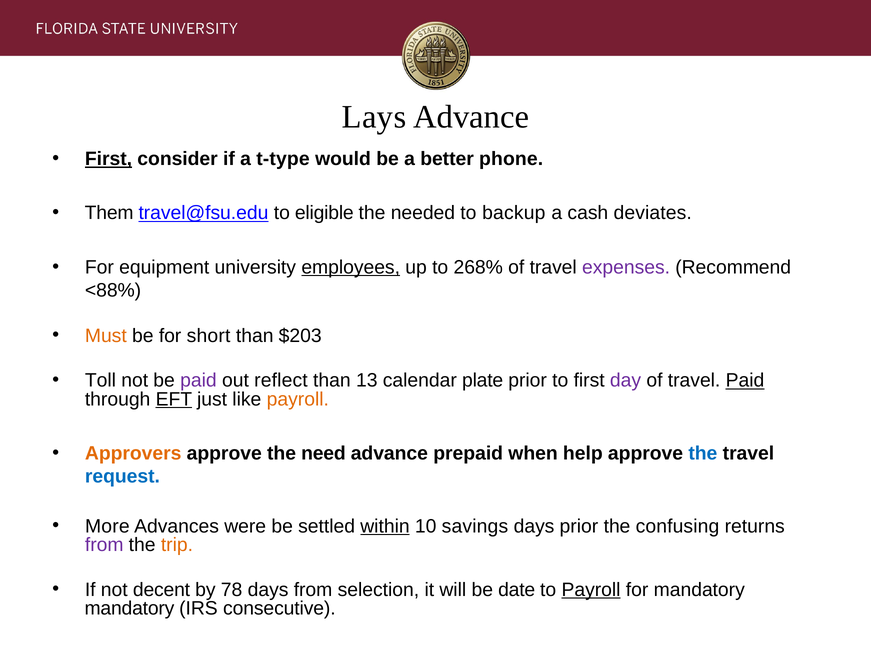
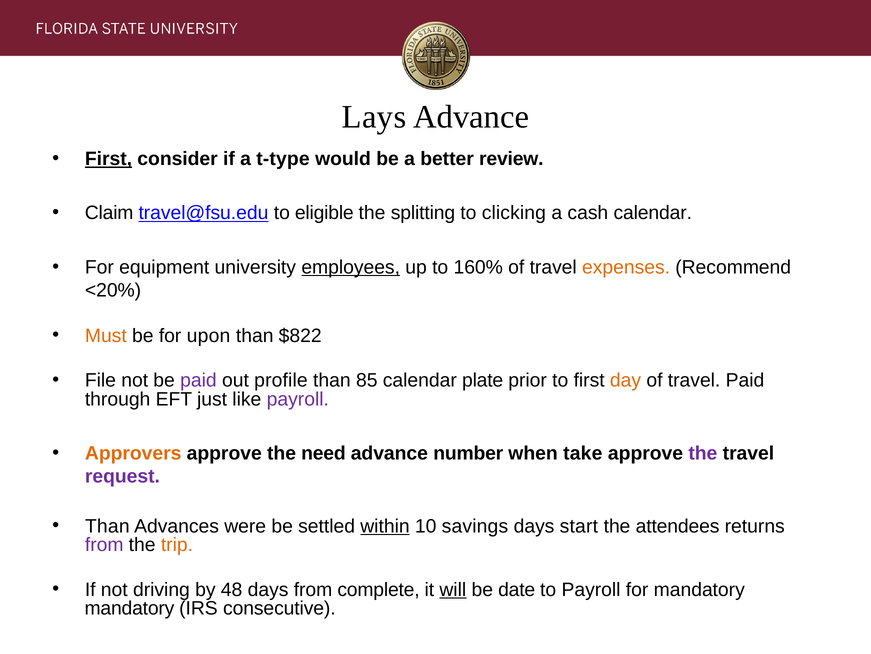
phone: phone -> review
Them: Them -> Claim
needed: needed -> splitting
backup: backup -> clicking
cash deviates: deviates -> calendar
268%: 268% -> 160%
expenses colour: purple -> orange
<88%: <88% -> <20%
short: short -> upon
$203: $203 -> $822
Toll: Toll -> File
reflect: reflect -> profile
13: 13 -> 85
day colour: purple -> orange
Paid at (745, 380) underline: present -> none
EFT underline: present -> none
payroll at (298, 399) colour: orange -> purple
prepaid: prepaid -> number
help: help -> take
the at (703, 453) colour: blue -> purple
request colour: blue -> purple
More at (107, 526): More -> Than
days prior: prior -> start
confusing: confusing -> attendees
decent: decent -> driving
78: 78 -> 48
selection: selection -> complete
will underline: none -> present
Payroll at (591, 589) underline: present -> none
